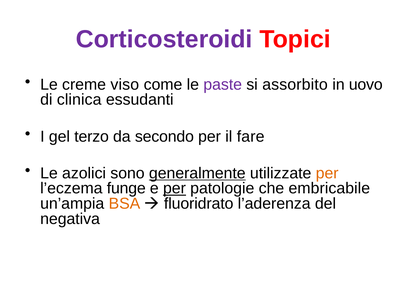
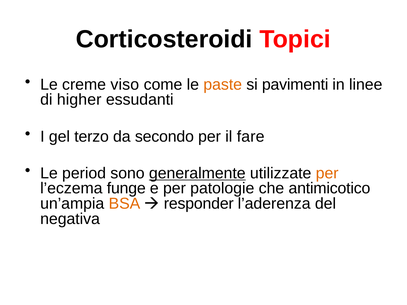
Corticosteroidi colour: purple -> black
paste colour: purple -> orange
assorbito: assorbito -> pavimenti
uovo: uovo -> linee
clinica: clinica -> higher
azolici: azolici -> period
per at (174, 189) underline: present -> none
embricabile: embricabile -> antimicotico
fluoridrato: fluoridrato -> responder
